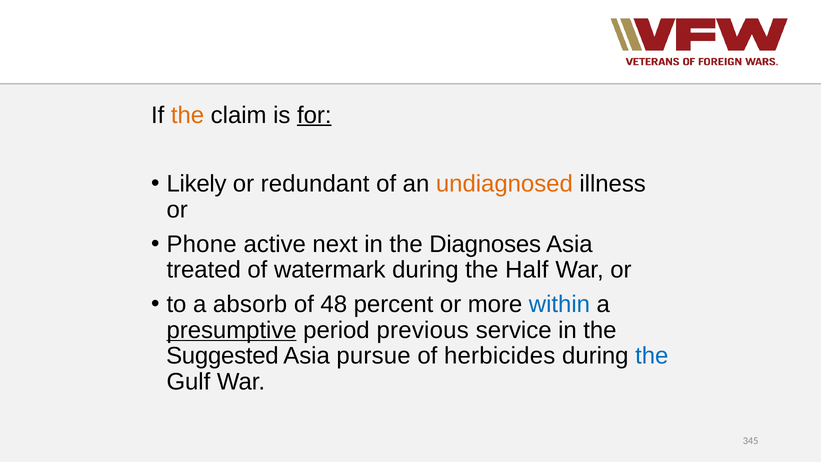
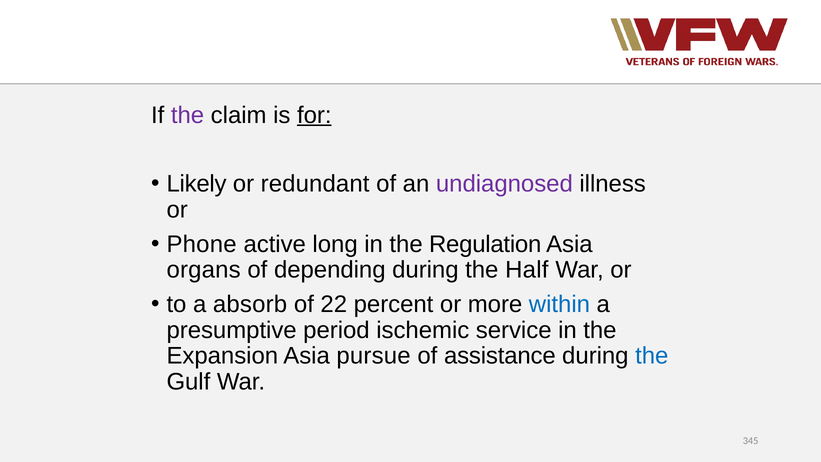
the at (188, 115) colour: orange -> purple
undiagnosed colour: orange -> purple
next: next -> long
Diagnoses: Diagnoses -> Regulation
treated: treated -> organs
watermark: watermark -> depending
48: 48 -> 22
presumptive underline: present -> none
previous: previous -> ischemic
Suggested: Suggested -> Expansion
herbicides: herbicides -> assistance
